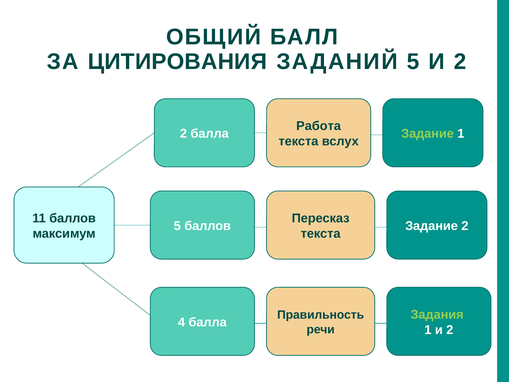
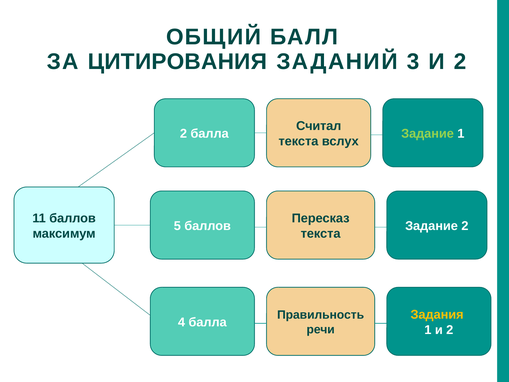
ЗАДАНИЙ 5: 5 -> 3
Работа: Работа -> Считал
Задания colour: light green -> yellow
